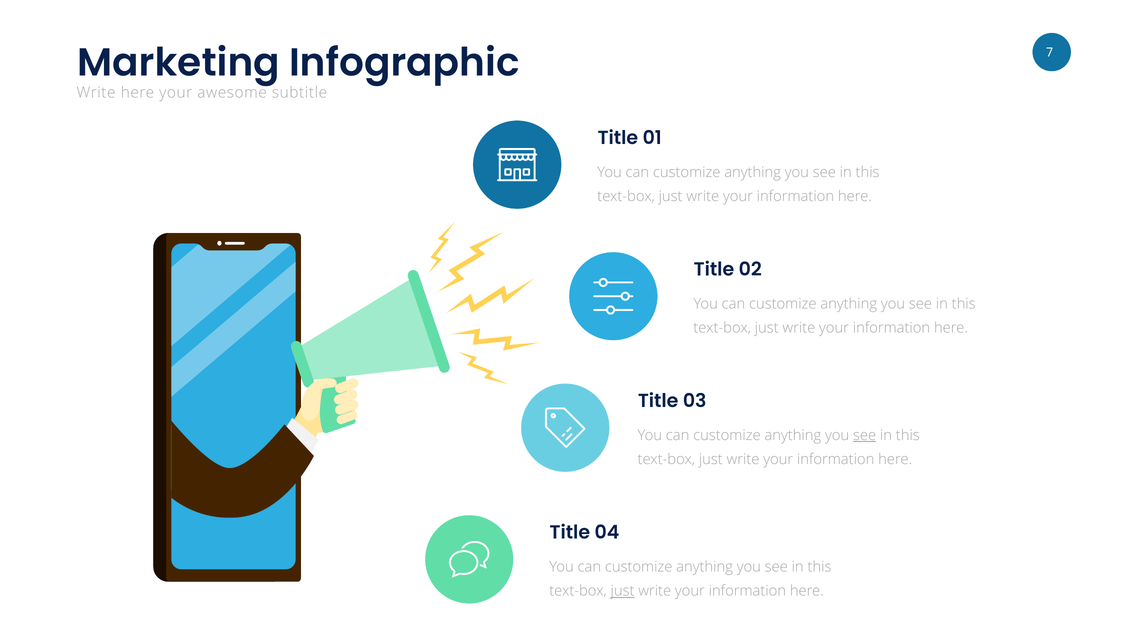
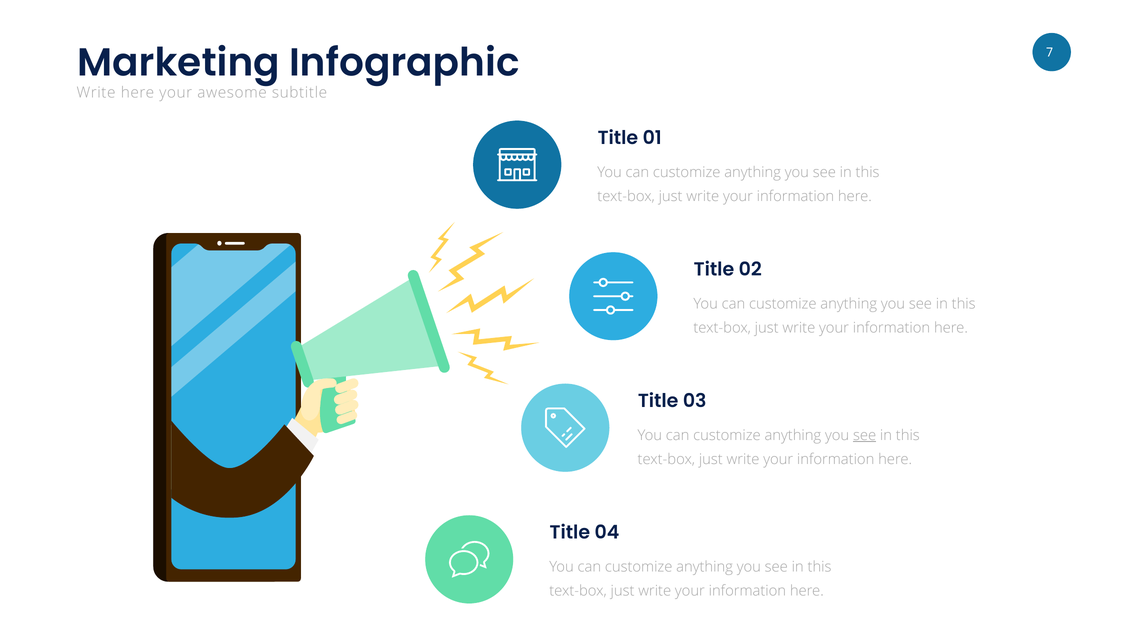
just at (623, 591) underline: present -> none
